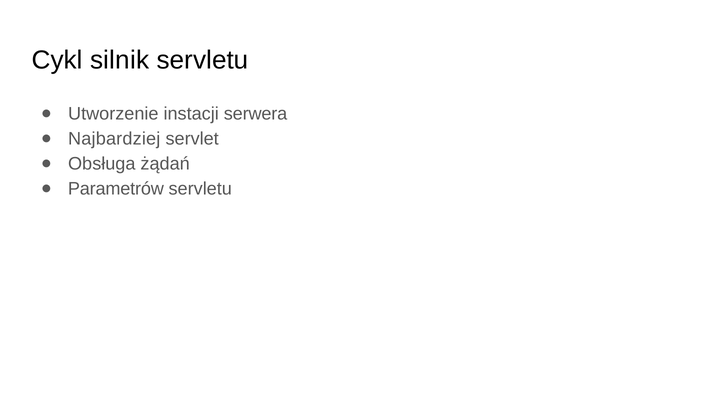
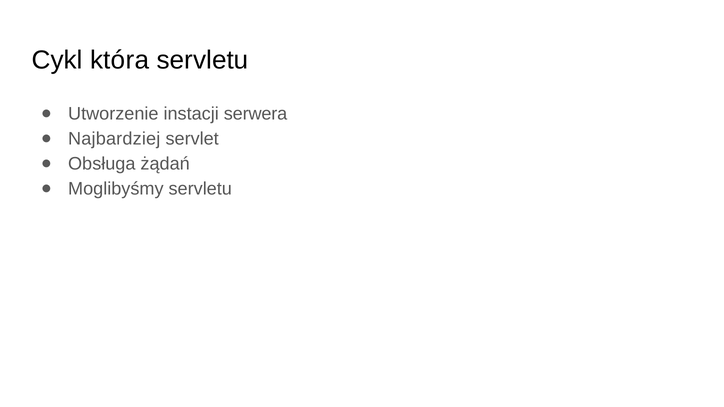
silnik: silnik -> która
Parametrów: Parametrów -> Moglibyśmy
